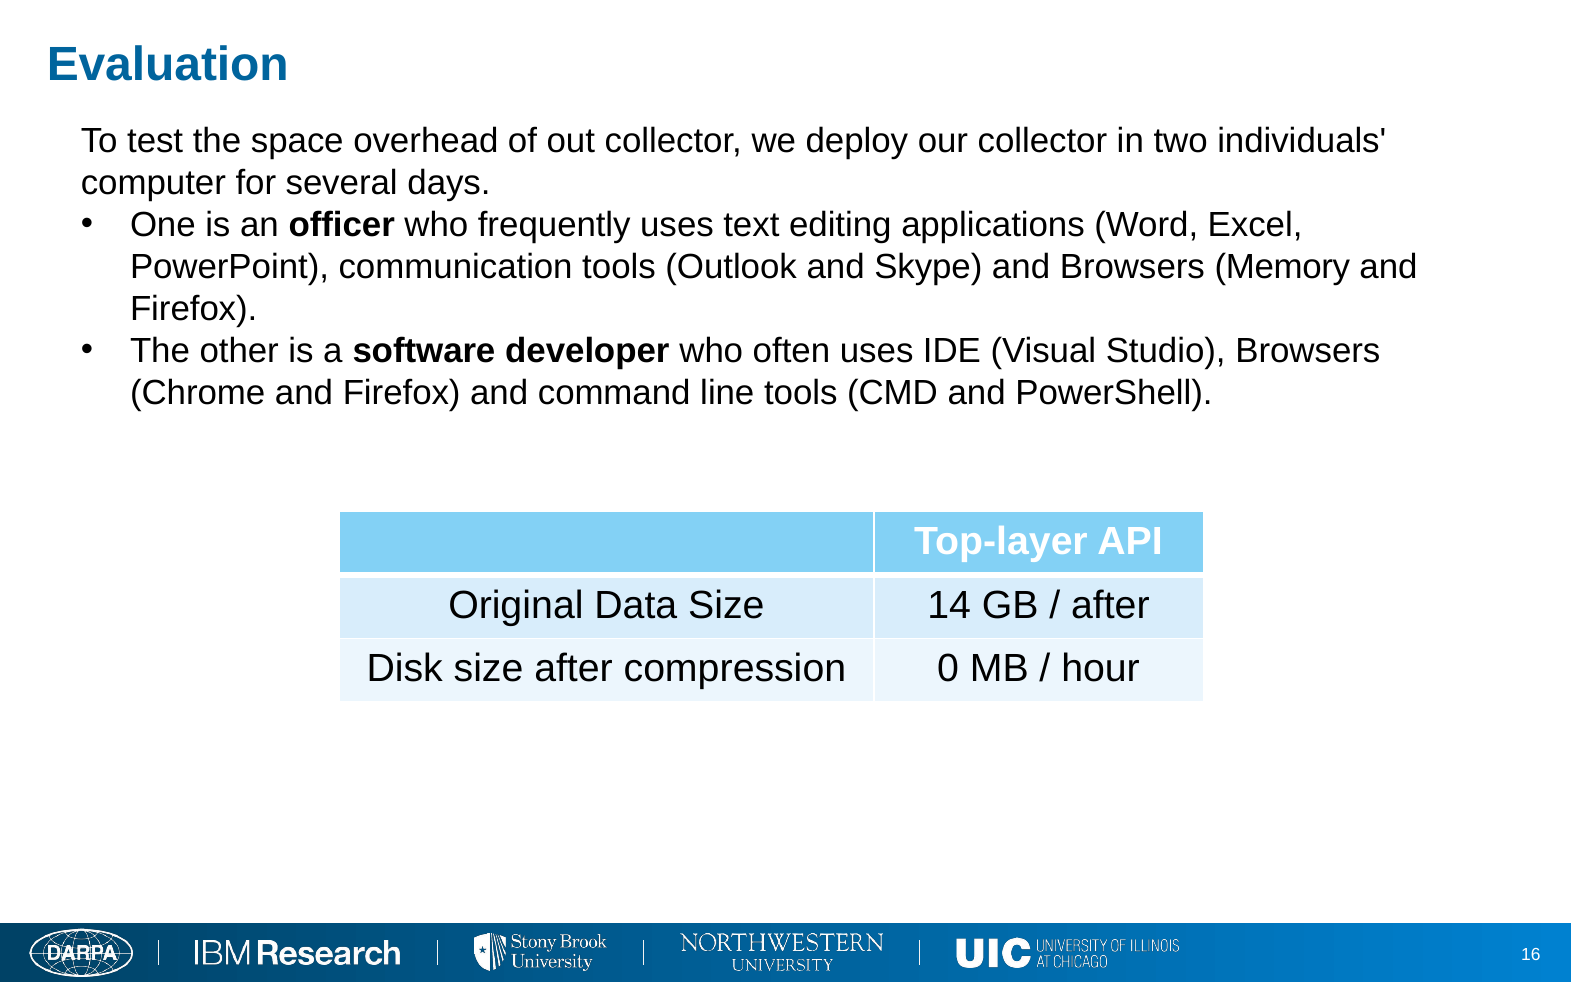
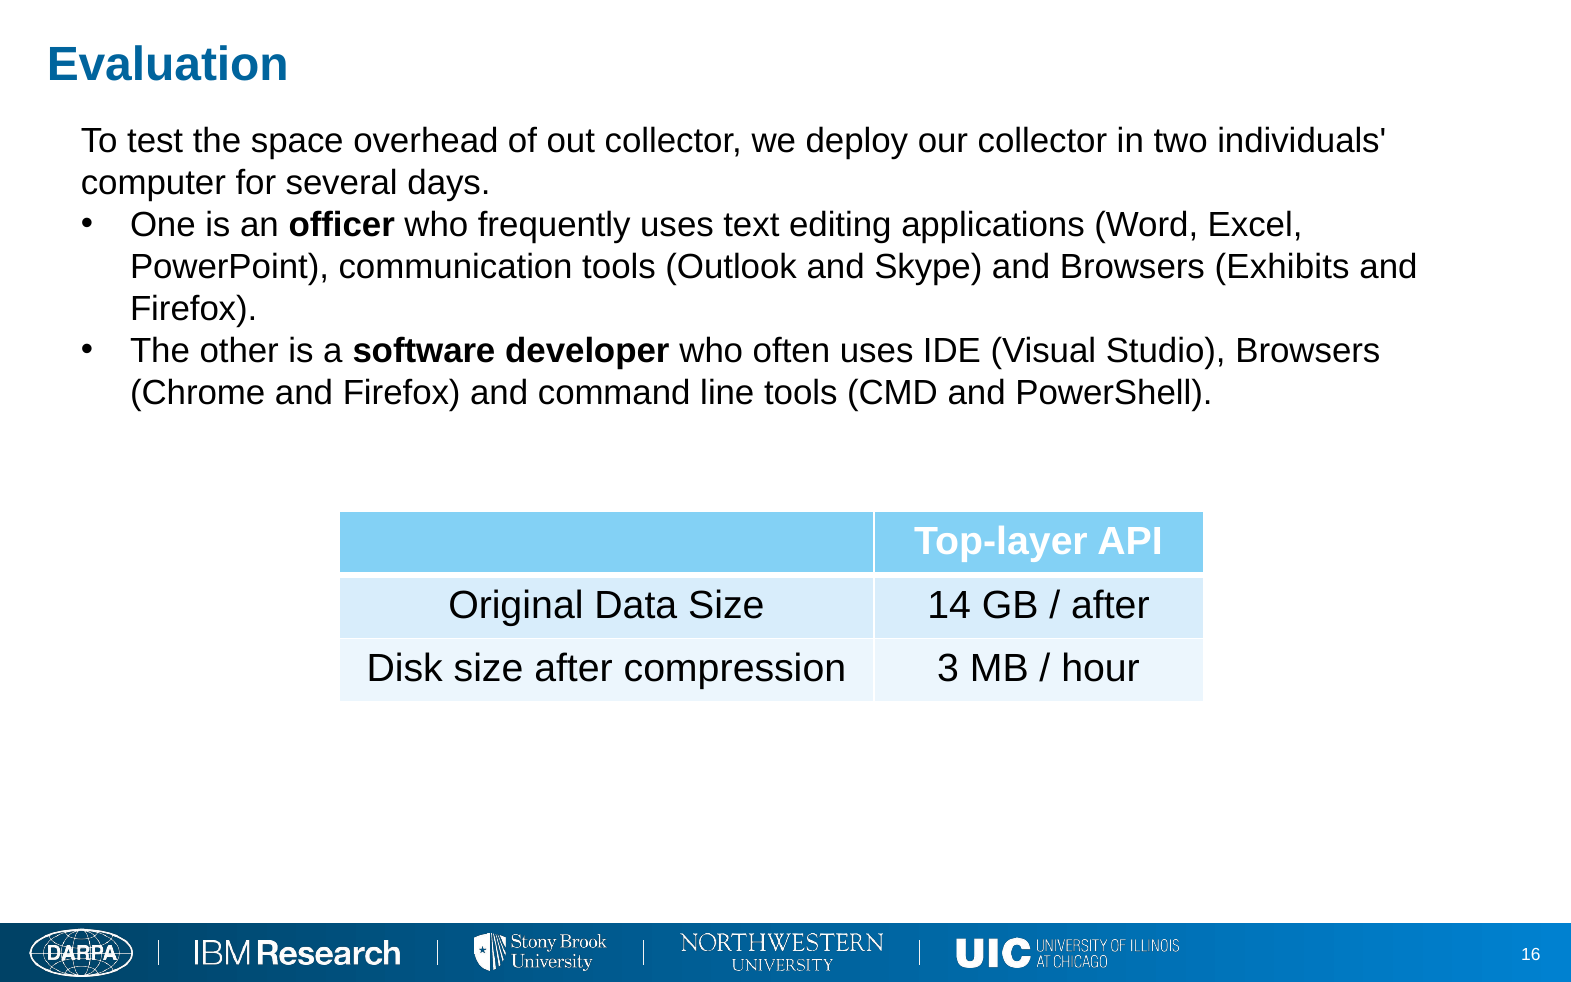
Memory: Memory -> Exhibits
0: 0 -> 3
